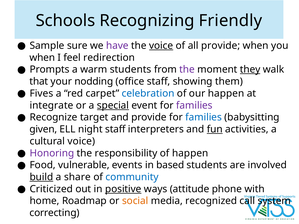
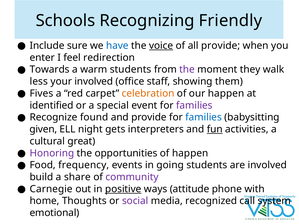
Sample: Sample -> Include
have colour: purple -> blue
when at (42, 58): when -> enter
Prompts: Prompts -> Towards
they underline: present -> none
that: that -> less
your nodding: nodding -> involved
celebration colour: blue -> orange
integrate: integrate -> identified
special underline: present -> none
target: target -> found
night staff: staff -> gets
cultural voice: voice -> great
responsibility: responsibility -> opportunities
vulnerable: vulnerable -> frequency
based: based -> going
build underline: present -> none
community colour: blue -> purple
Criticized: Criticized -> Carnegie
Roadmap: Roadmap -> Thoughts
social colour: orange -> purple
correcting: correcting -> emotional
